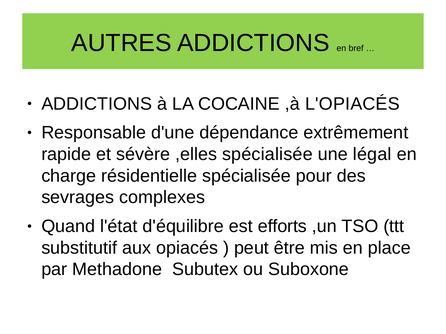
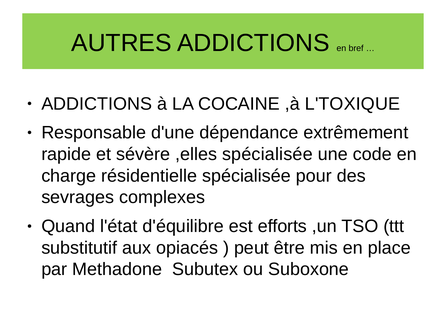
L'OPIACÉS: L'OPIACÉS -> L'TOXIQUE
légal: légal -> code
